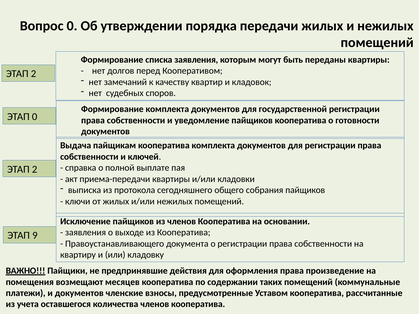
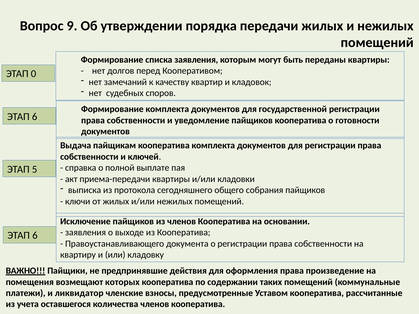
Вопрос 0: 0 -> 9
2 at (34, 74): 2 -> 0
0 at (35, 117): 0 -> 6
2 at (35, 169): 2 -> 5
9 at (35, 236): 9 -> 6
месяцев: месяцев -> которых
и документов: документов -> ликвидатор
